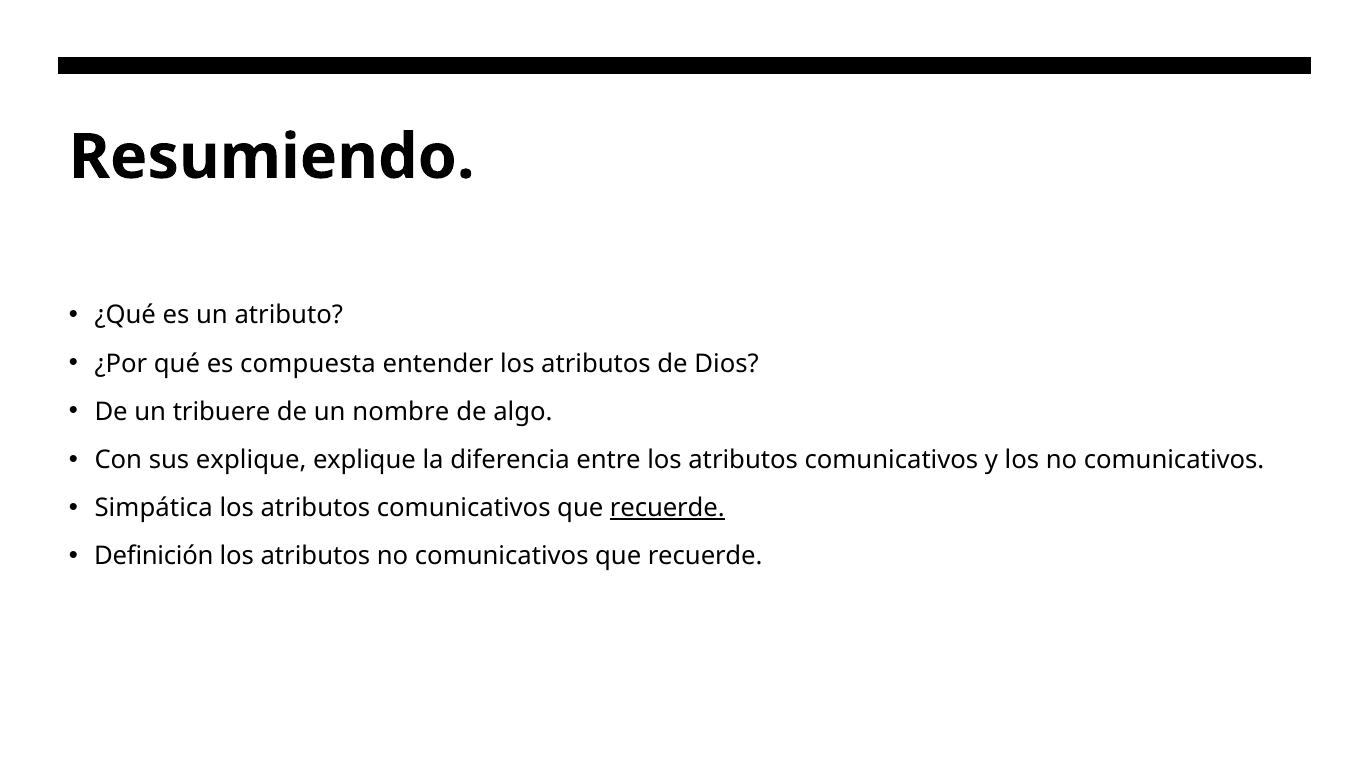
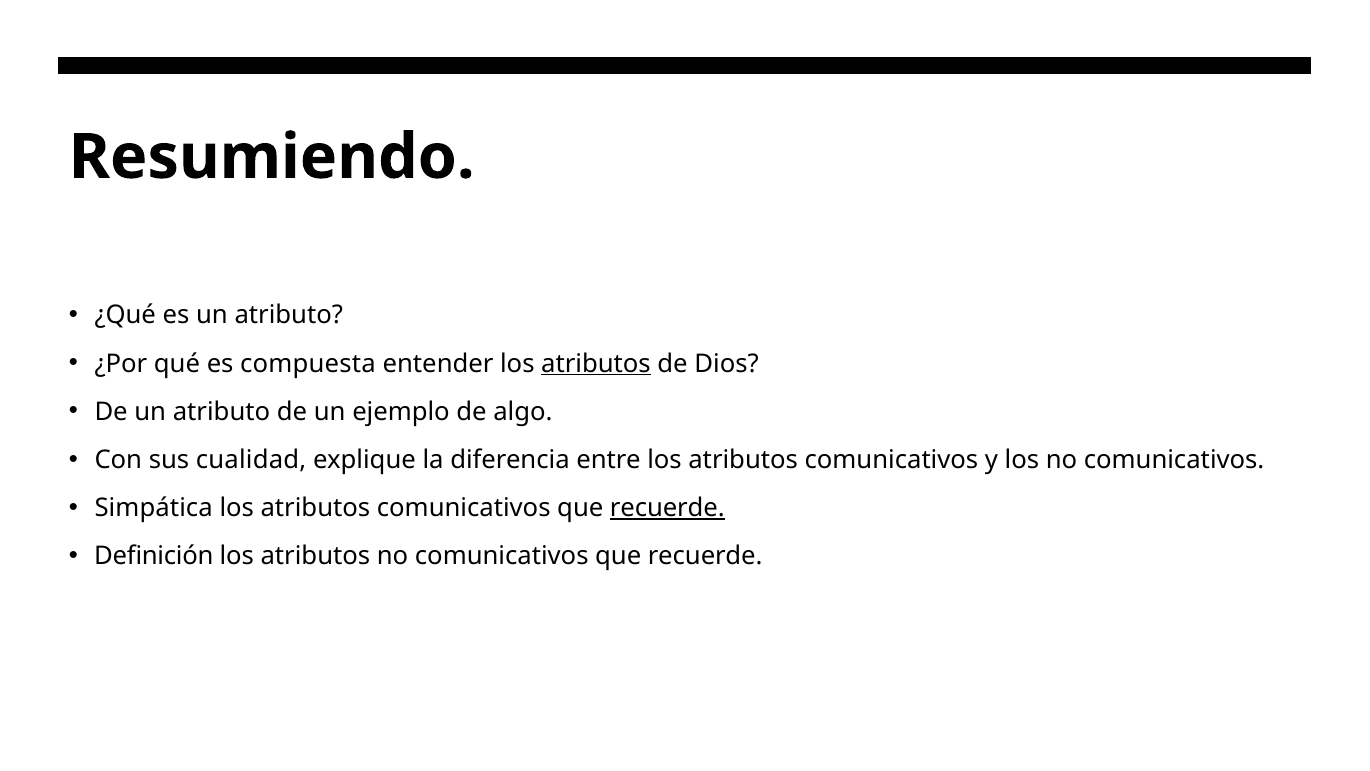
atributos at (596, 363) underline: none -> present
De un tribuere: tribuere -> atributo
nombre: nombre -> ejemplo
sus explique: explique -> cualidad
